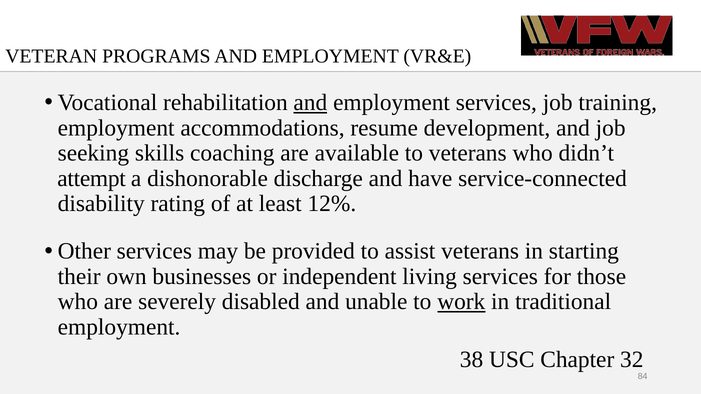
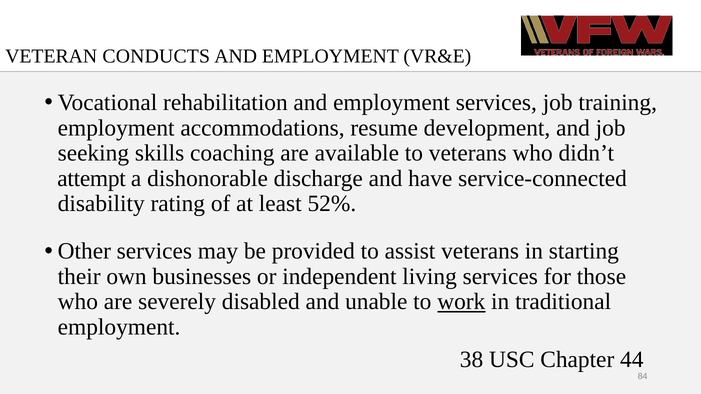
PROGRAMS: PROGRAMS -> CONDUCTS
and at (310, 103) underline: present -> none
12%: 12% -> 52%
32: 32 -> 44
